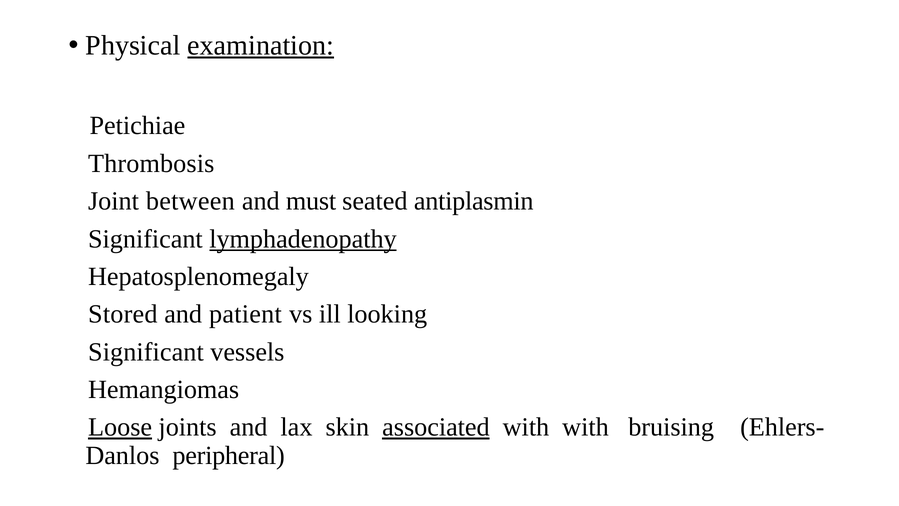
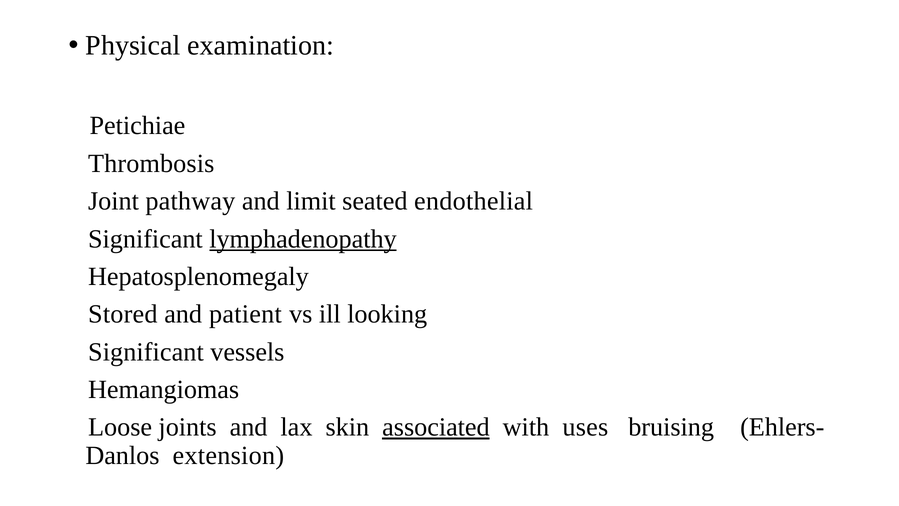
examination underline: present -> none
between: between -> pathway
must: must -> limit
antiplasmin: antiplasmin -> endothelial
Loose underline: present -> none
with with: with -> uses
peripheral: peripheral -> extension
